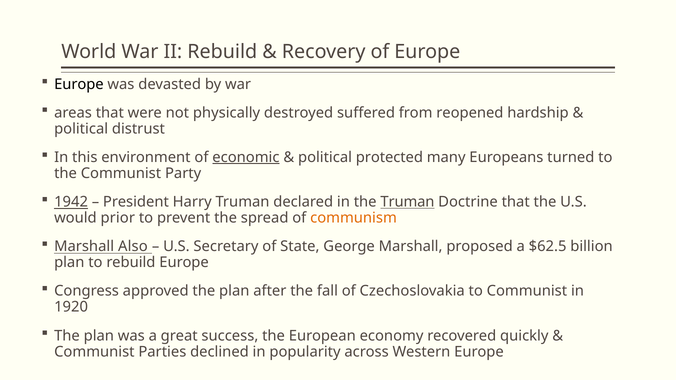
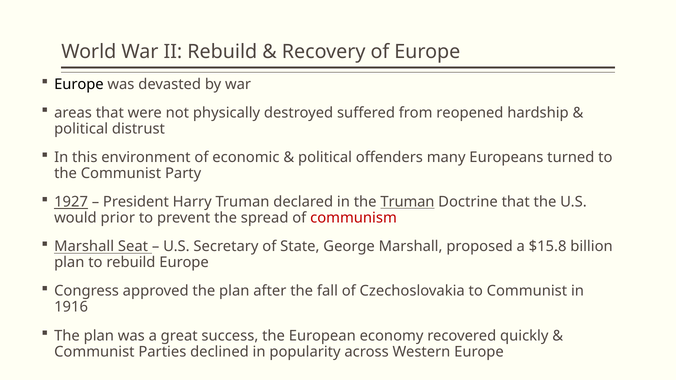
economic underline: present -> none
protected: protected -> offenders
1942: 1942 -> 1927
communism colour: orange -> red
Also: Also -> Seat
$62.5: $62.5 -> $15.8
1920: 1920 -> 1916
